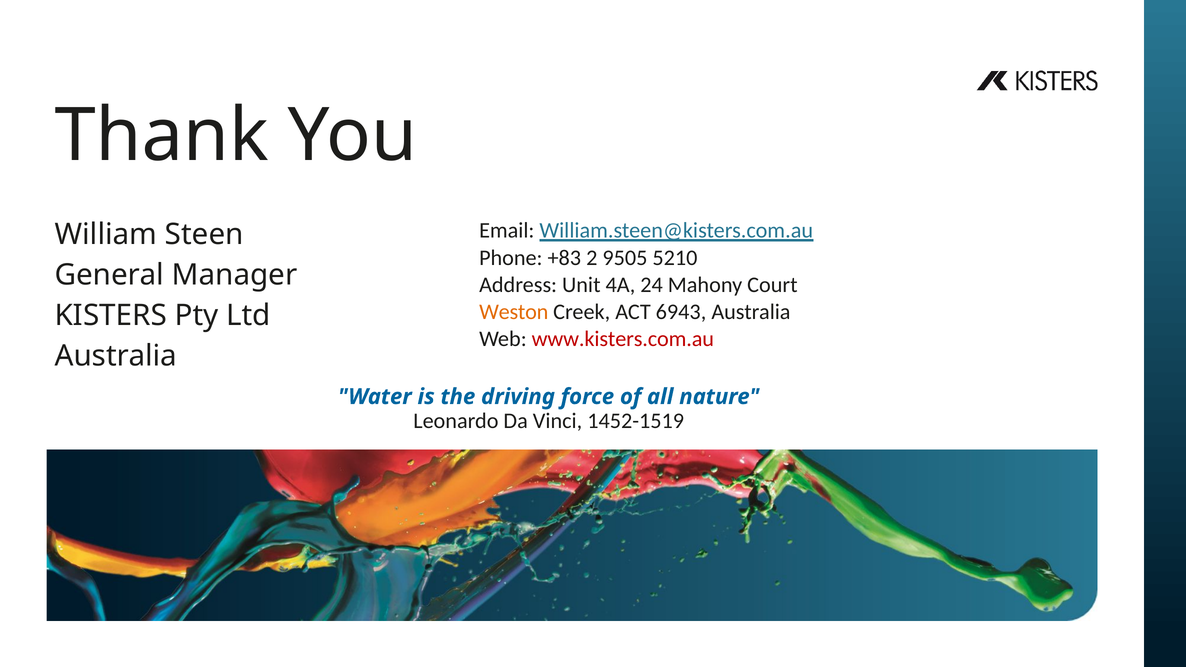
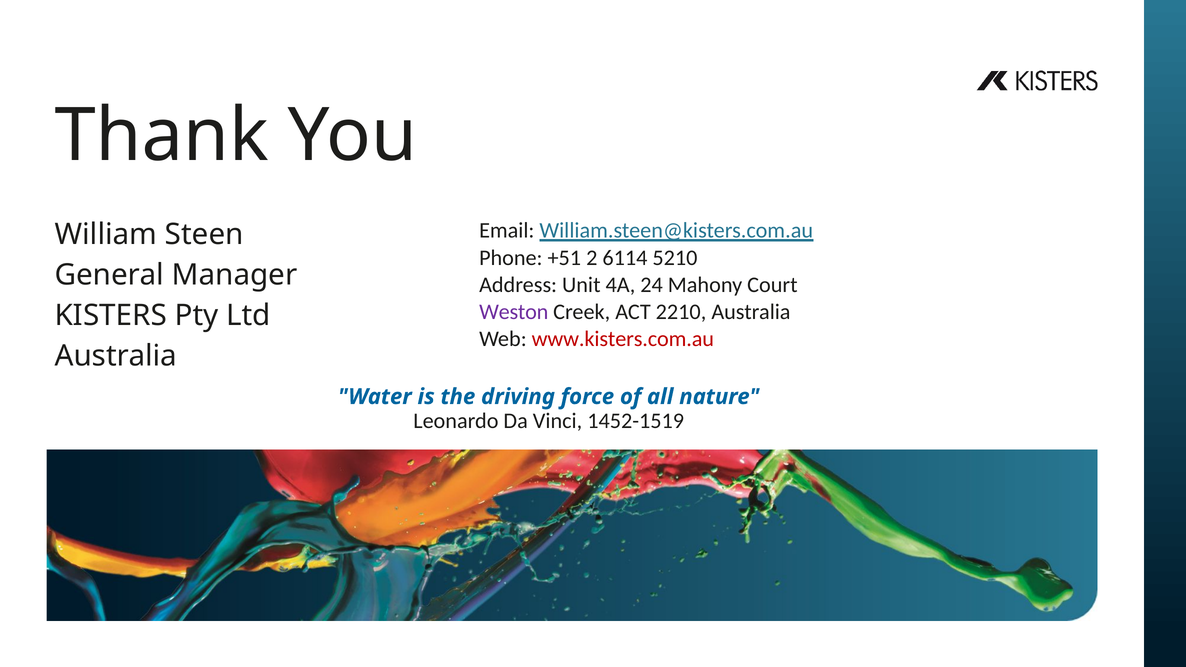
+83: +83 -> +51
9505: 9505 -> 6114
Weston colour: orange -> purple
6943: 6943 -> 2210
